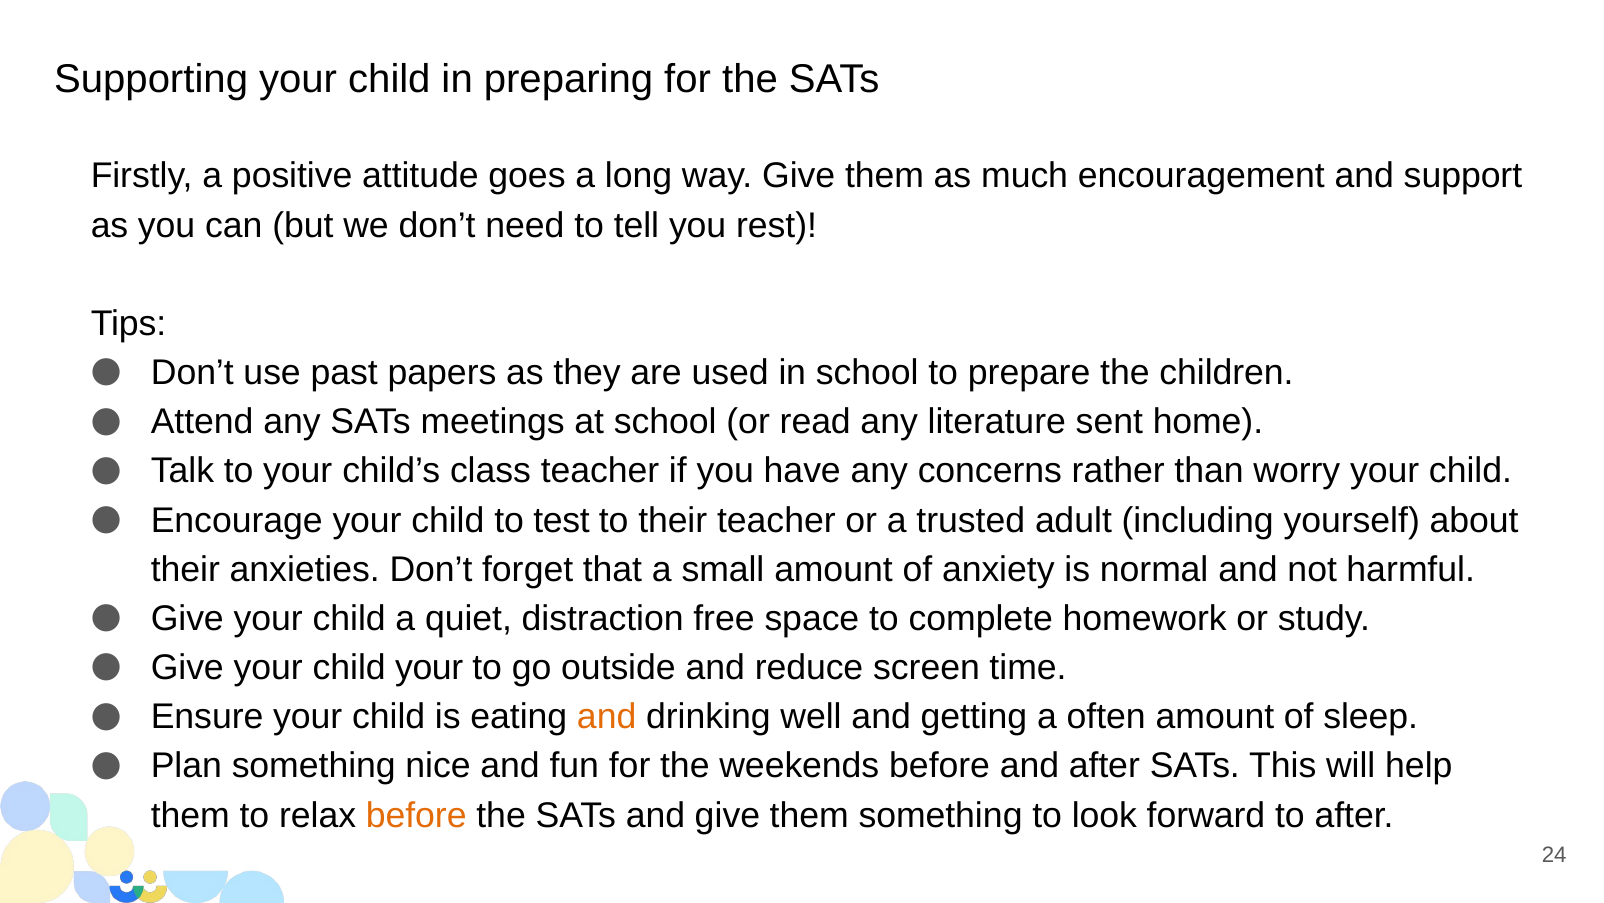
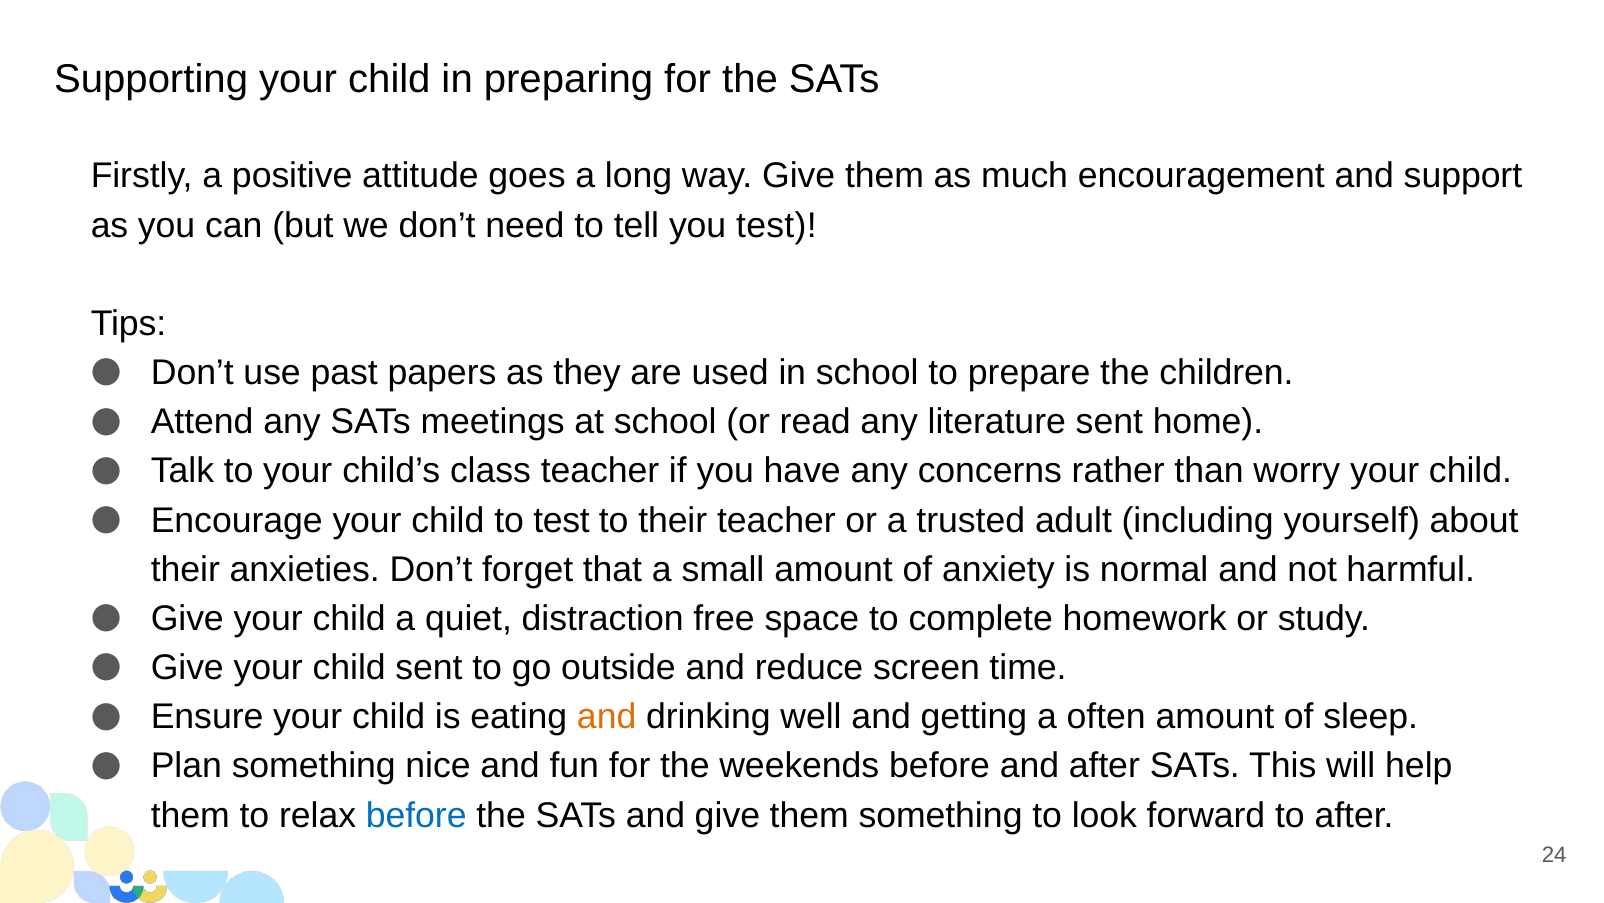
you rest: rest -> test
child your: your -> sent
before at (416, 815) colour: orange -> blue
